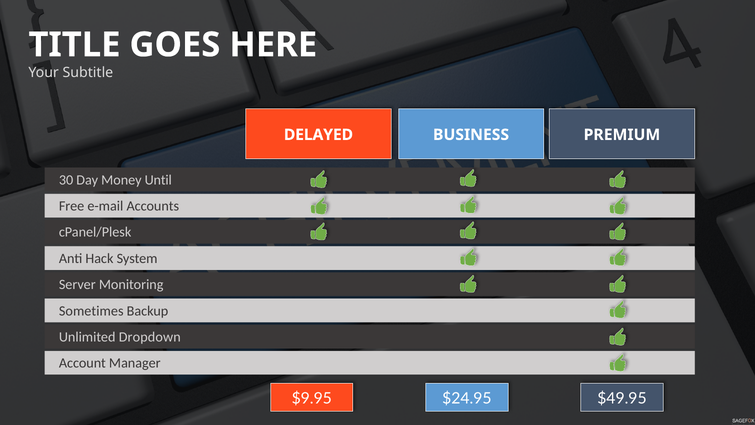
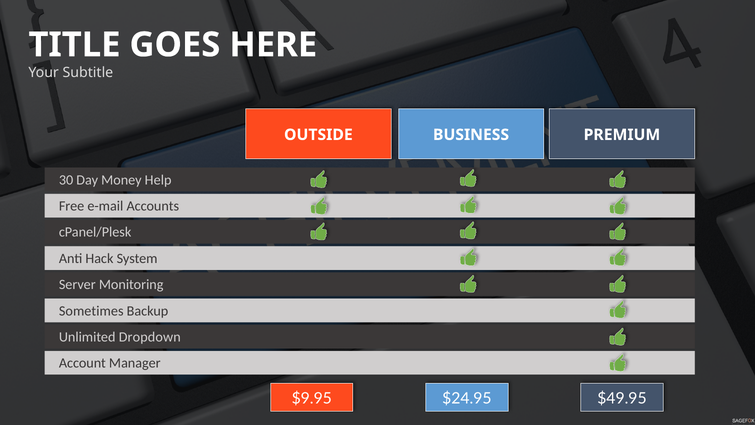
DELAYED: DELAYED -> OUTSIDE
Until: Until -> Help
